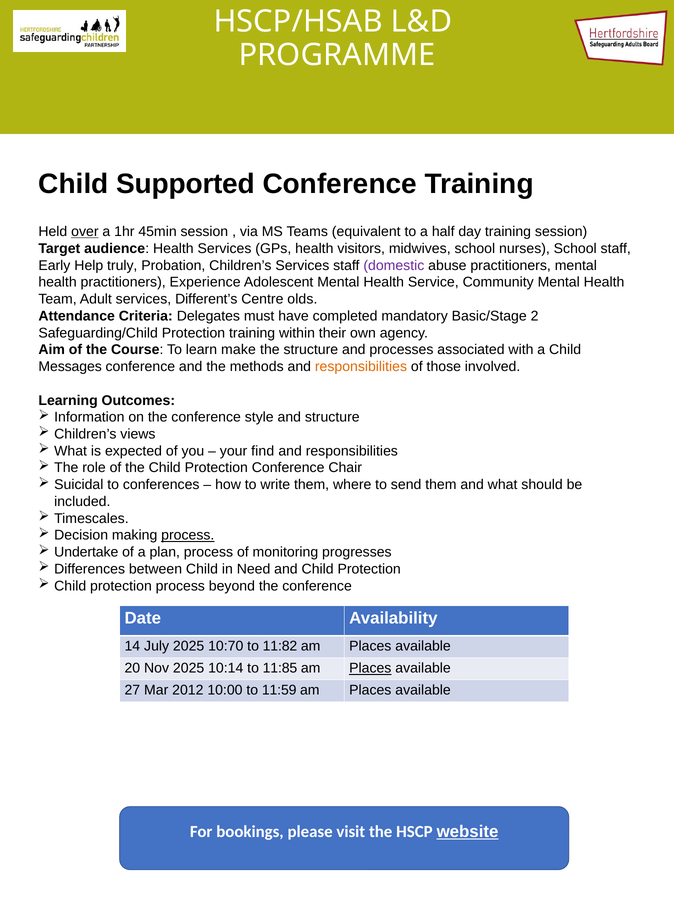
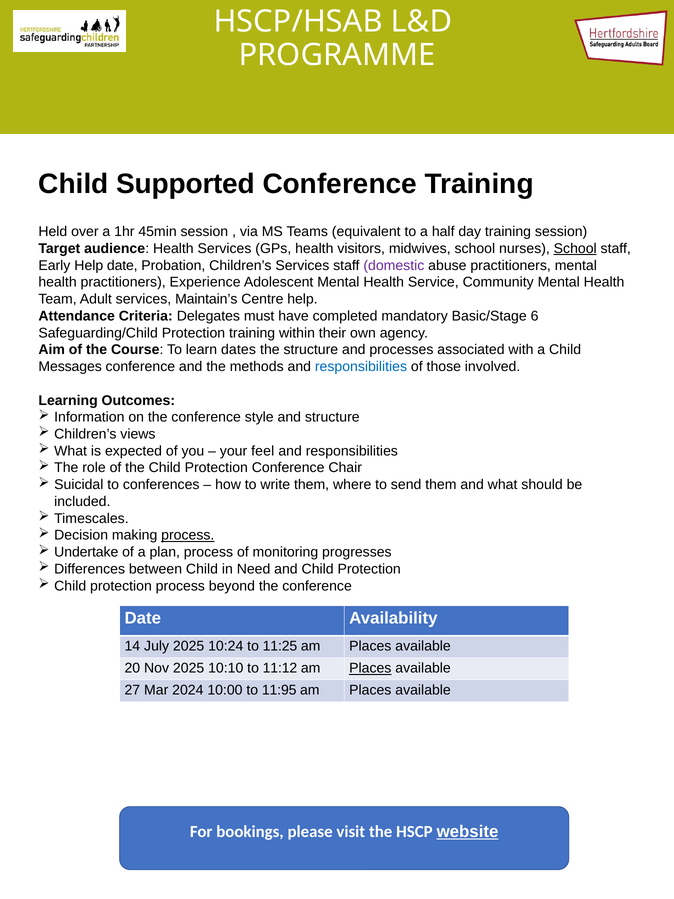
over underline: present -> none
School at (575, 249) underline: none -> present
Help truly: truly -> date
Different’s: Different’s -> Maintain’s
Centre olds: olds -> help
2: 2 -> 6
make: make -> dates
responsibilities at (361, 367) colour: orange -> blue
find: find -> feel
10:70: 10:70 -> 10:24
11:82: 11:82 -> 11:25
10:14: 10:14 -> 10:10
11:85: 11:85 -> 11:12
2012: 2012 -> 2024
11:59: 11:59 -> 11:95
